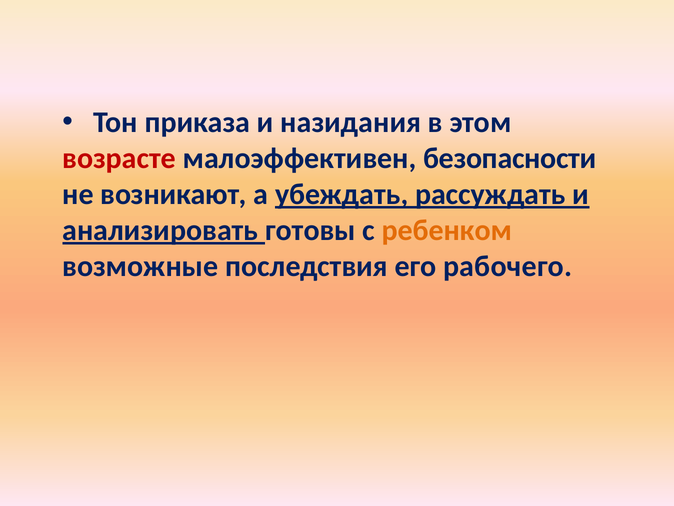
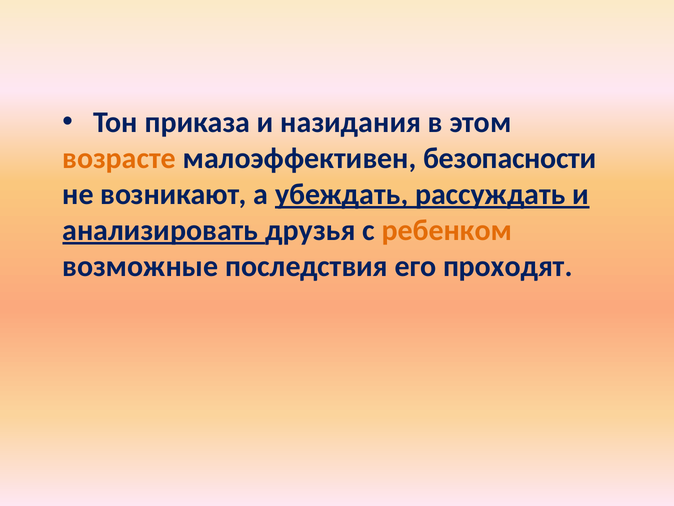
возрасте colour: red -> orange
готовы: готовы -> друзья
рабочего: рабочего -> проходят
